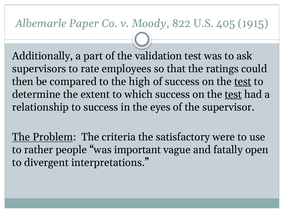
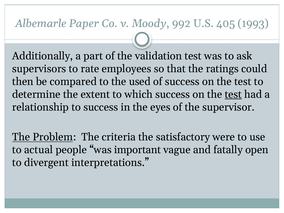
822: 822 -> 992
1915: 1915 -> 1993
high: high -> used
test at (243, 82) underline: present -> none
rather: rather -> actual
